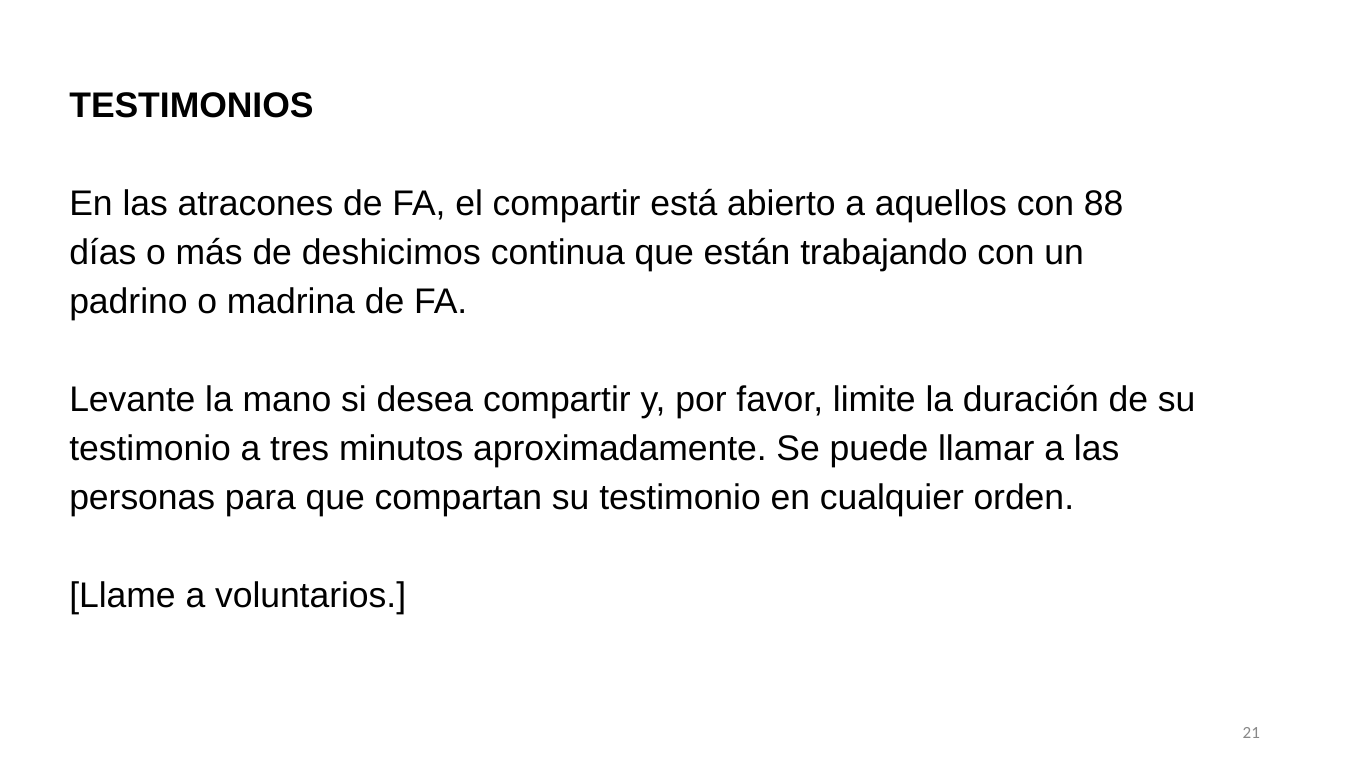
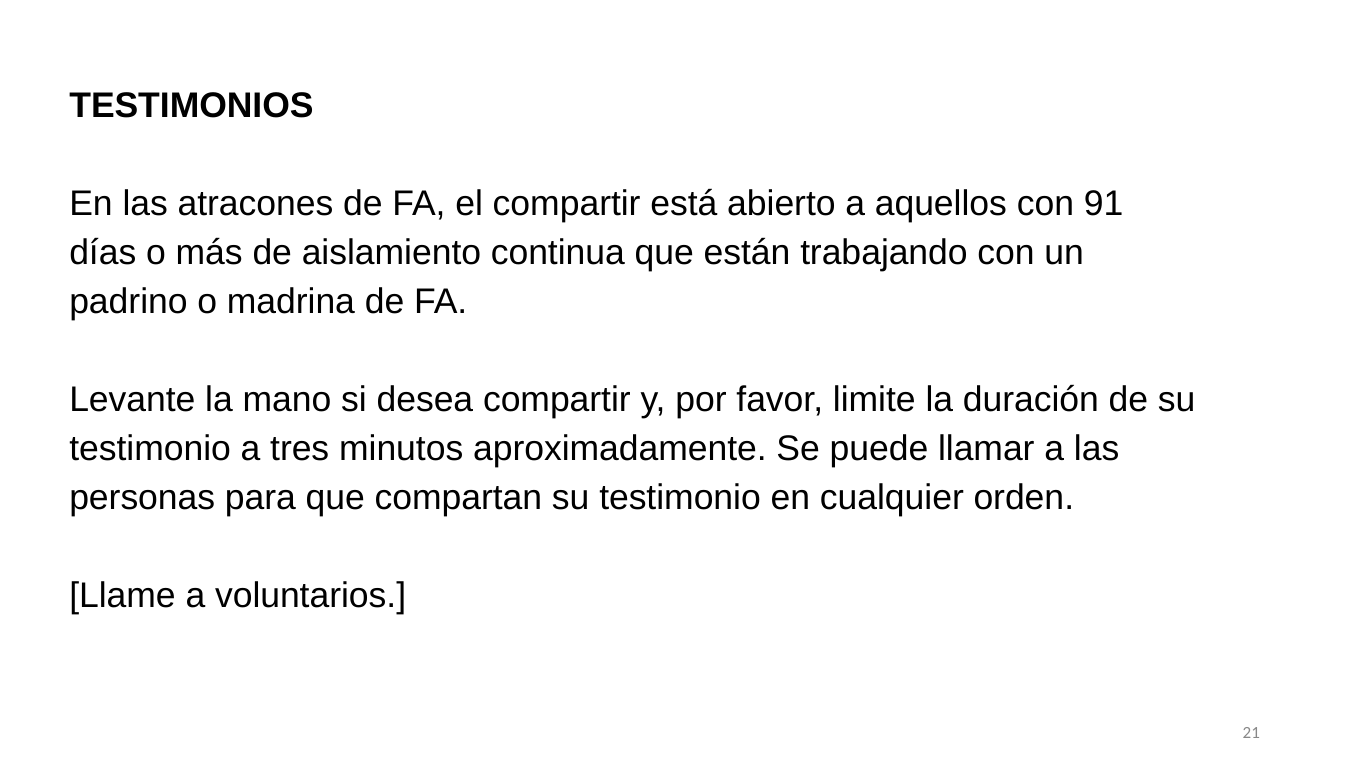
88: 88 -> 91
deshicimos: deshicimos -> aislamiento
